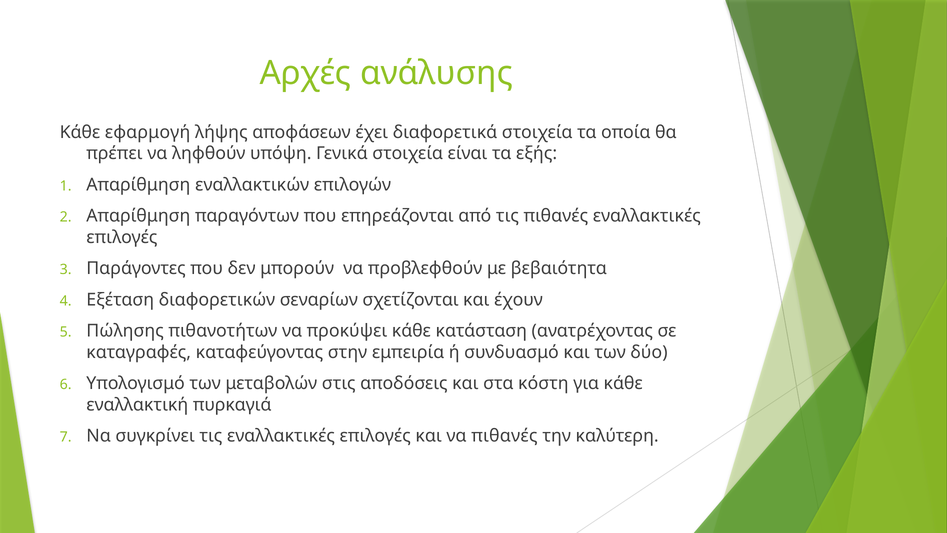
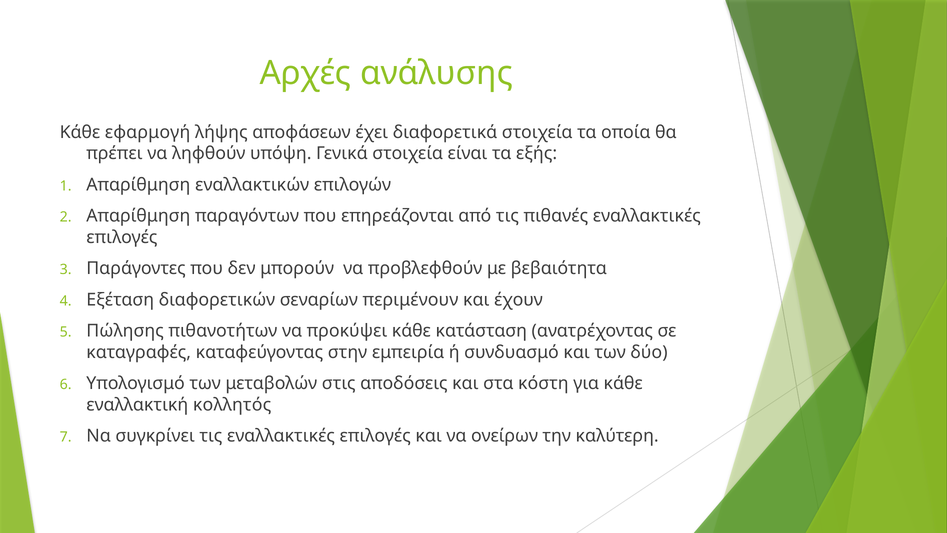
σχετίζονται: σχετίζονται -> περιμένουν
πυρκαγιά: πυρκαγιά -> κολλητός
να πιθανές: πιθανές -> ονείρων
